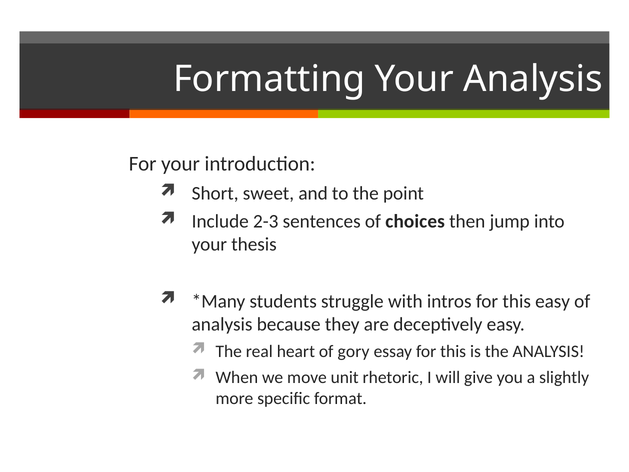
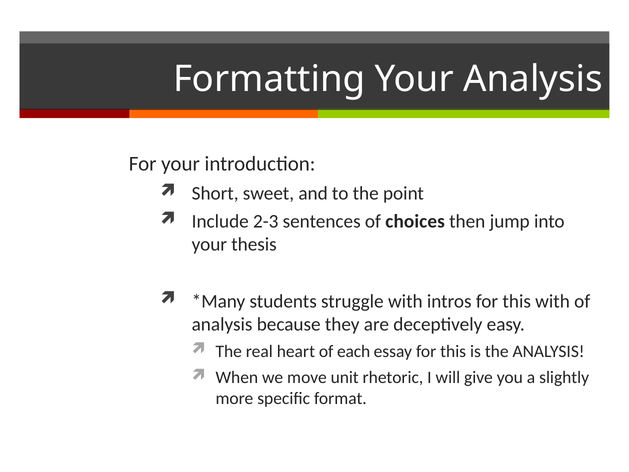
this easy: easy -> with
gory: gory -> each
